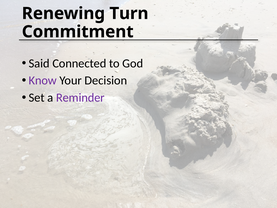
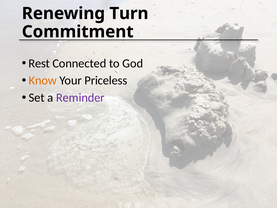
Said: Said -> Rest
Know colour: purple -> orange
Decision: Decision -> Priceless
